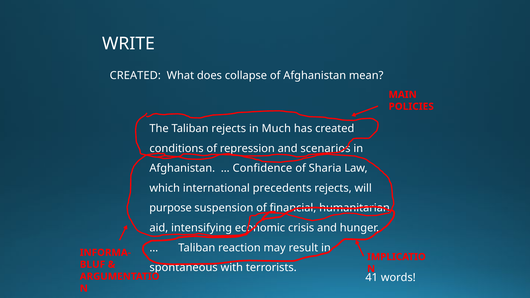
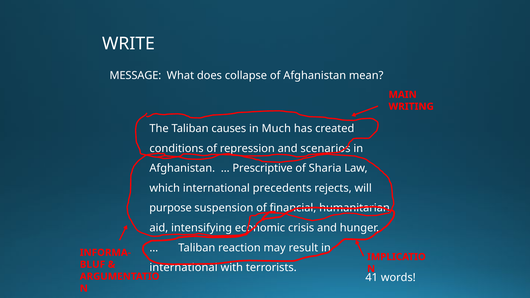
CREATED at (135, 76): CREATED -> MESSAGE
POLICIES: POLICIES -> WRITING
Taliban rejects: rejects -> causes
Confidence: Confidence -> Prescriptive
spontaneous at (184, 268): spontaneous -> international
